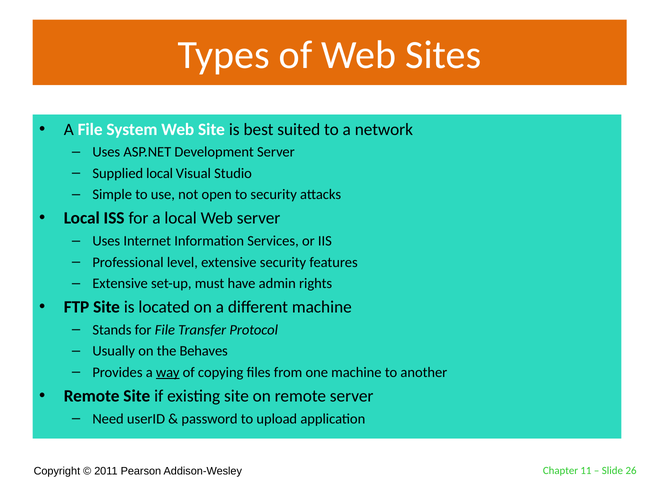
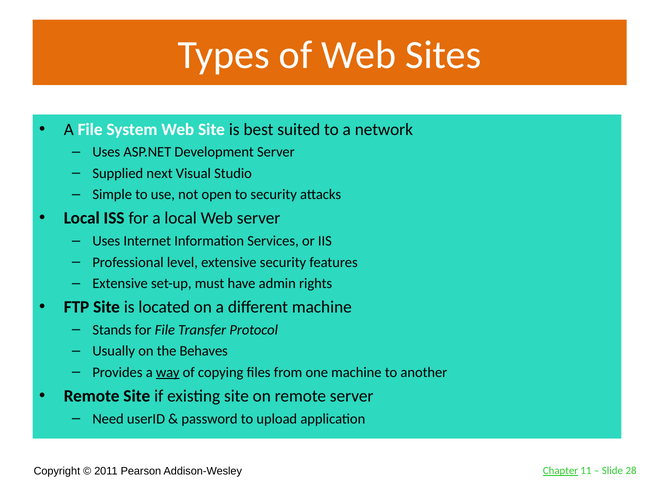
Supplied local: local -> next
Chapter underline: none -> present
26: 26 -> 28
